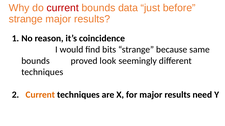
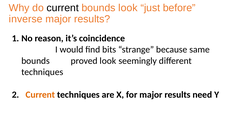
current at (63, 8) colour: red -> black
bounds data: data -> look
strange at (26, 19): strange -> inverse
